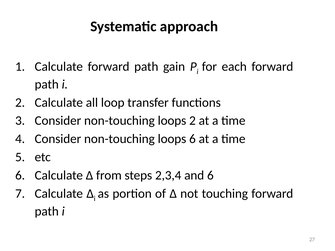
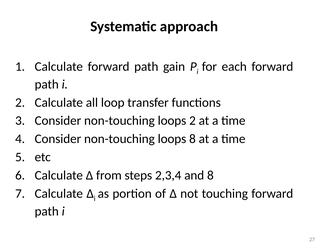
loops 6: 6 -> 8
and 6: 6 -> 8
